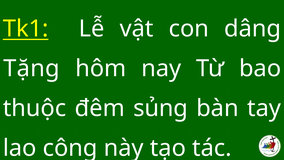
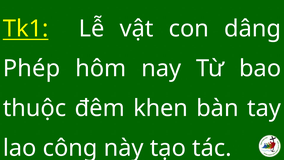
Tặng: Tặng -> Phép
sủng: sủng -> khen
